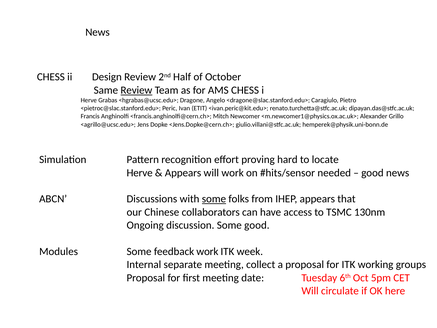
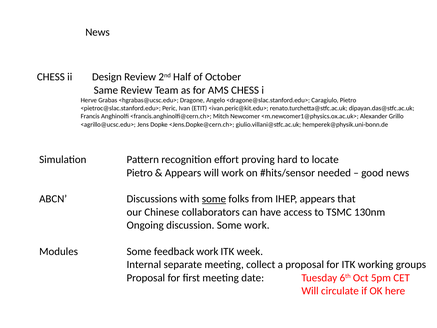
Review at (136, 90) underline: present -> none
Herve at (140, 173): Herve -> Pietro
Some good: good -> work
